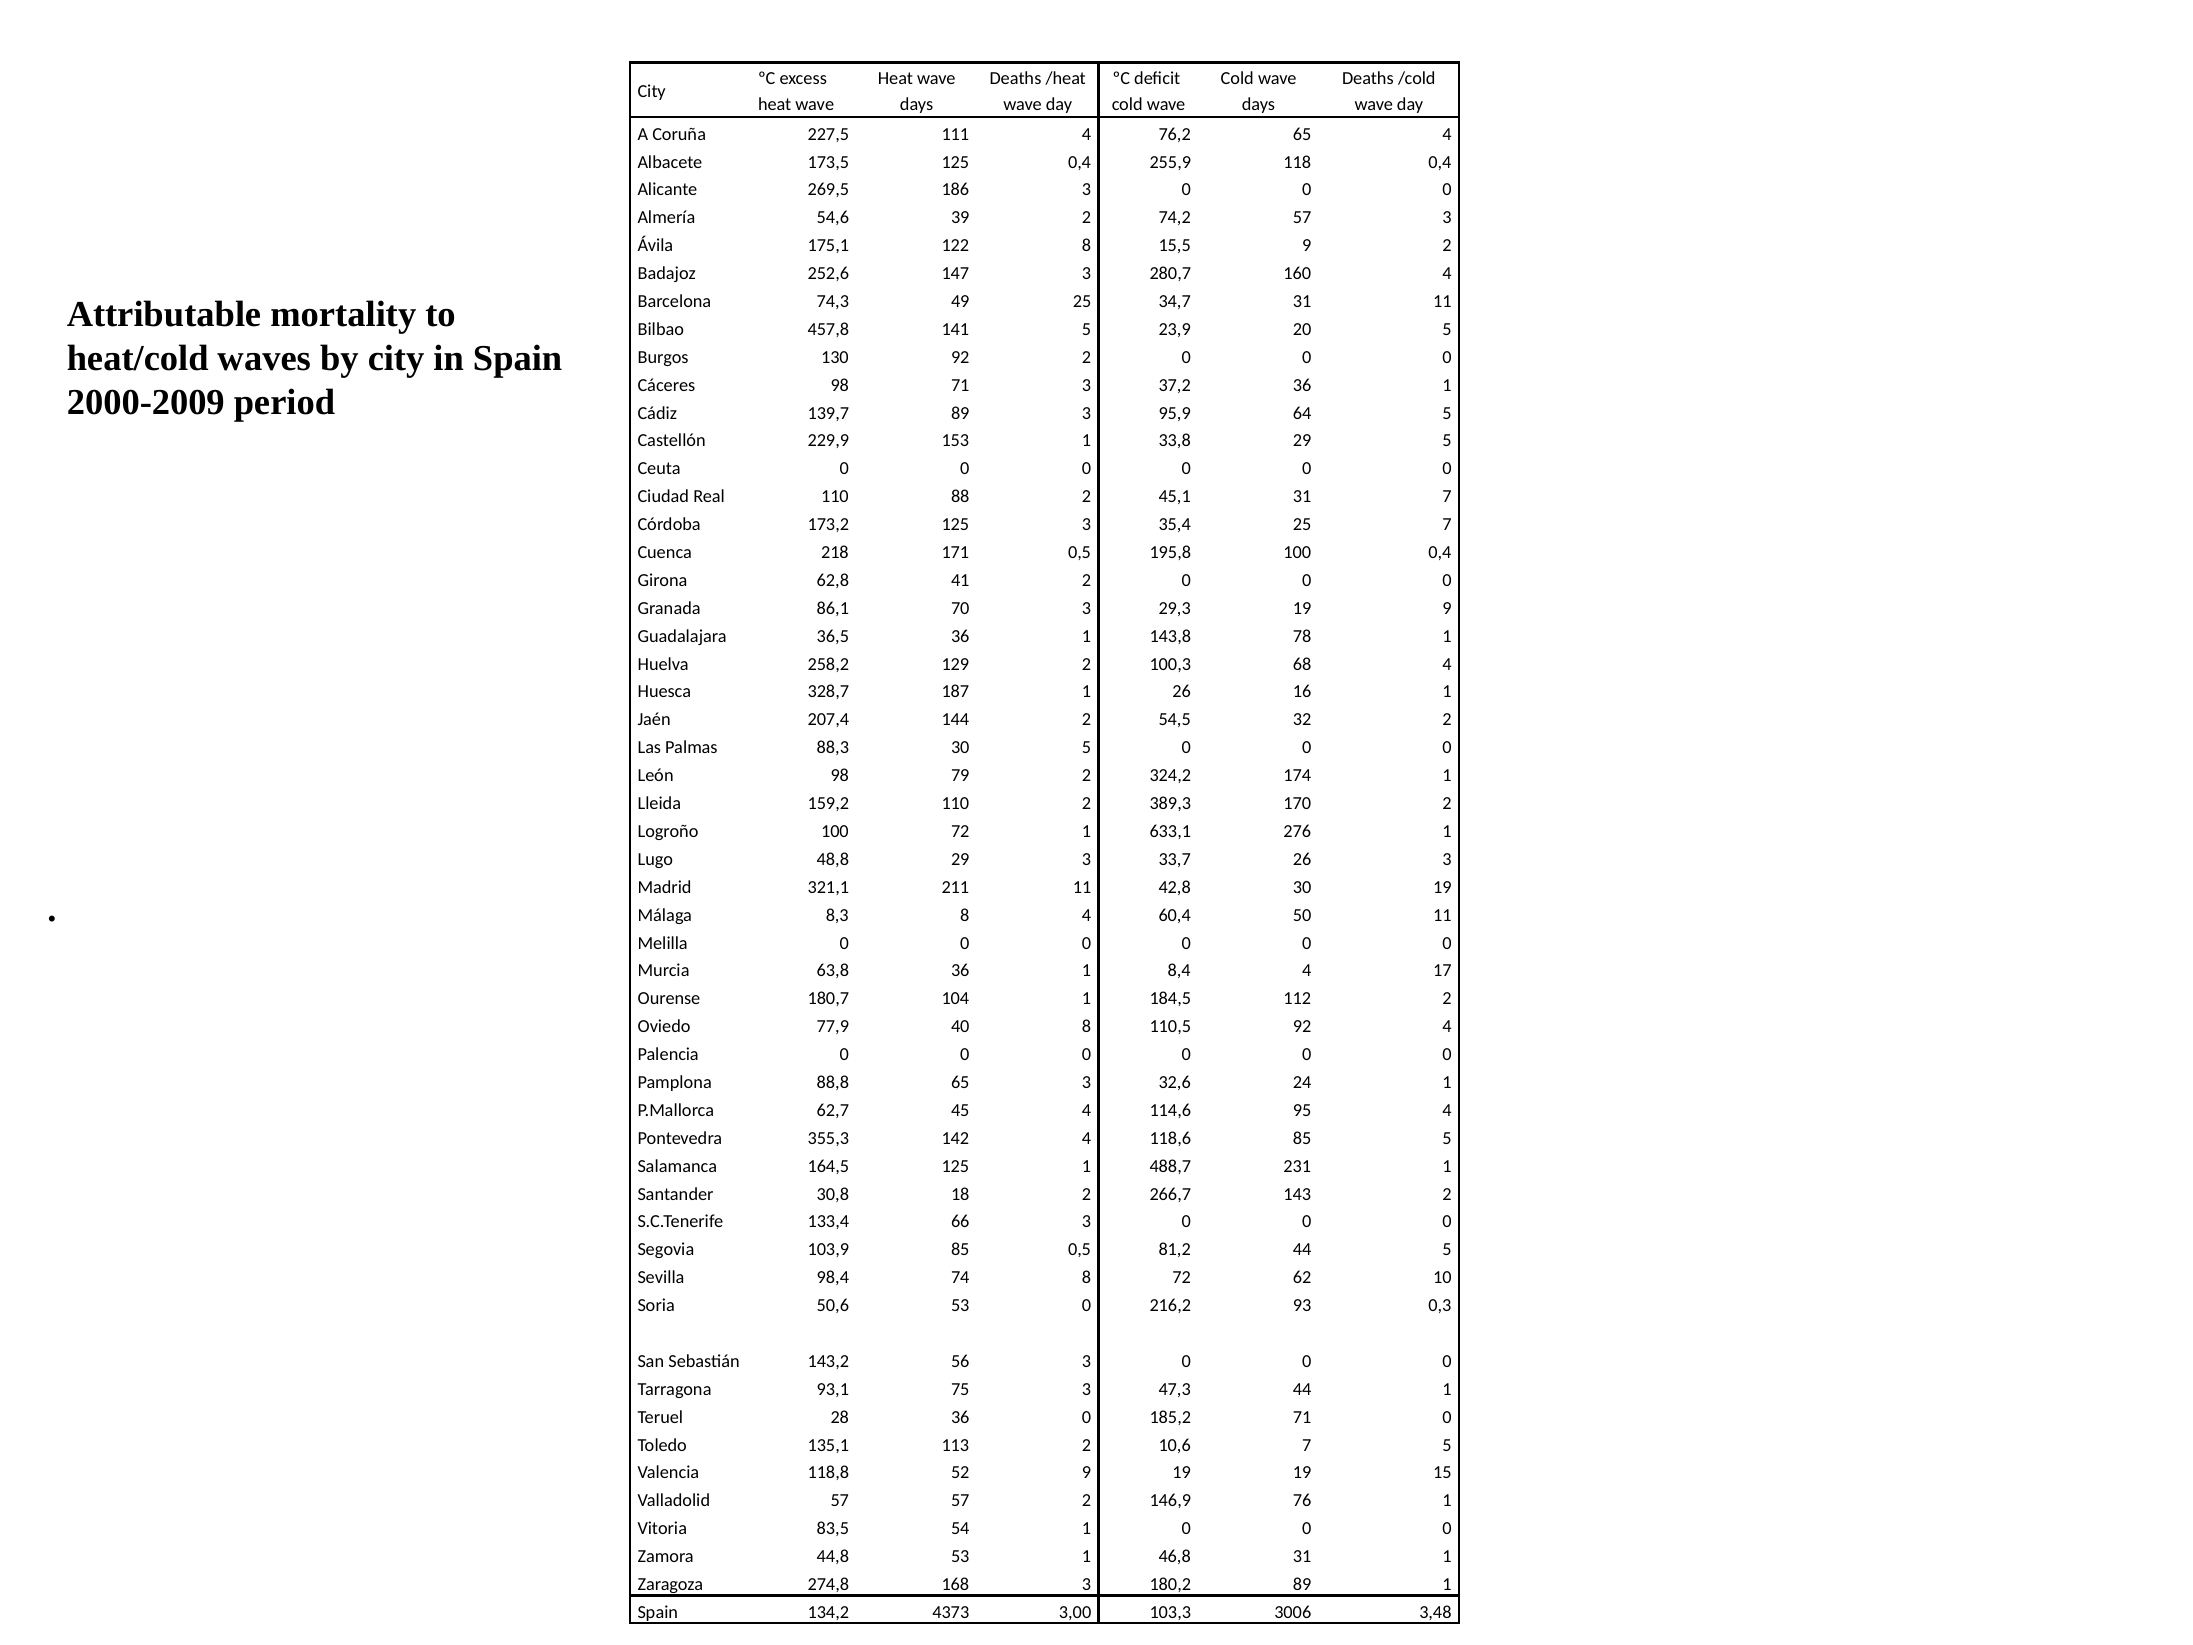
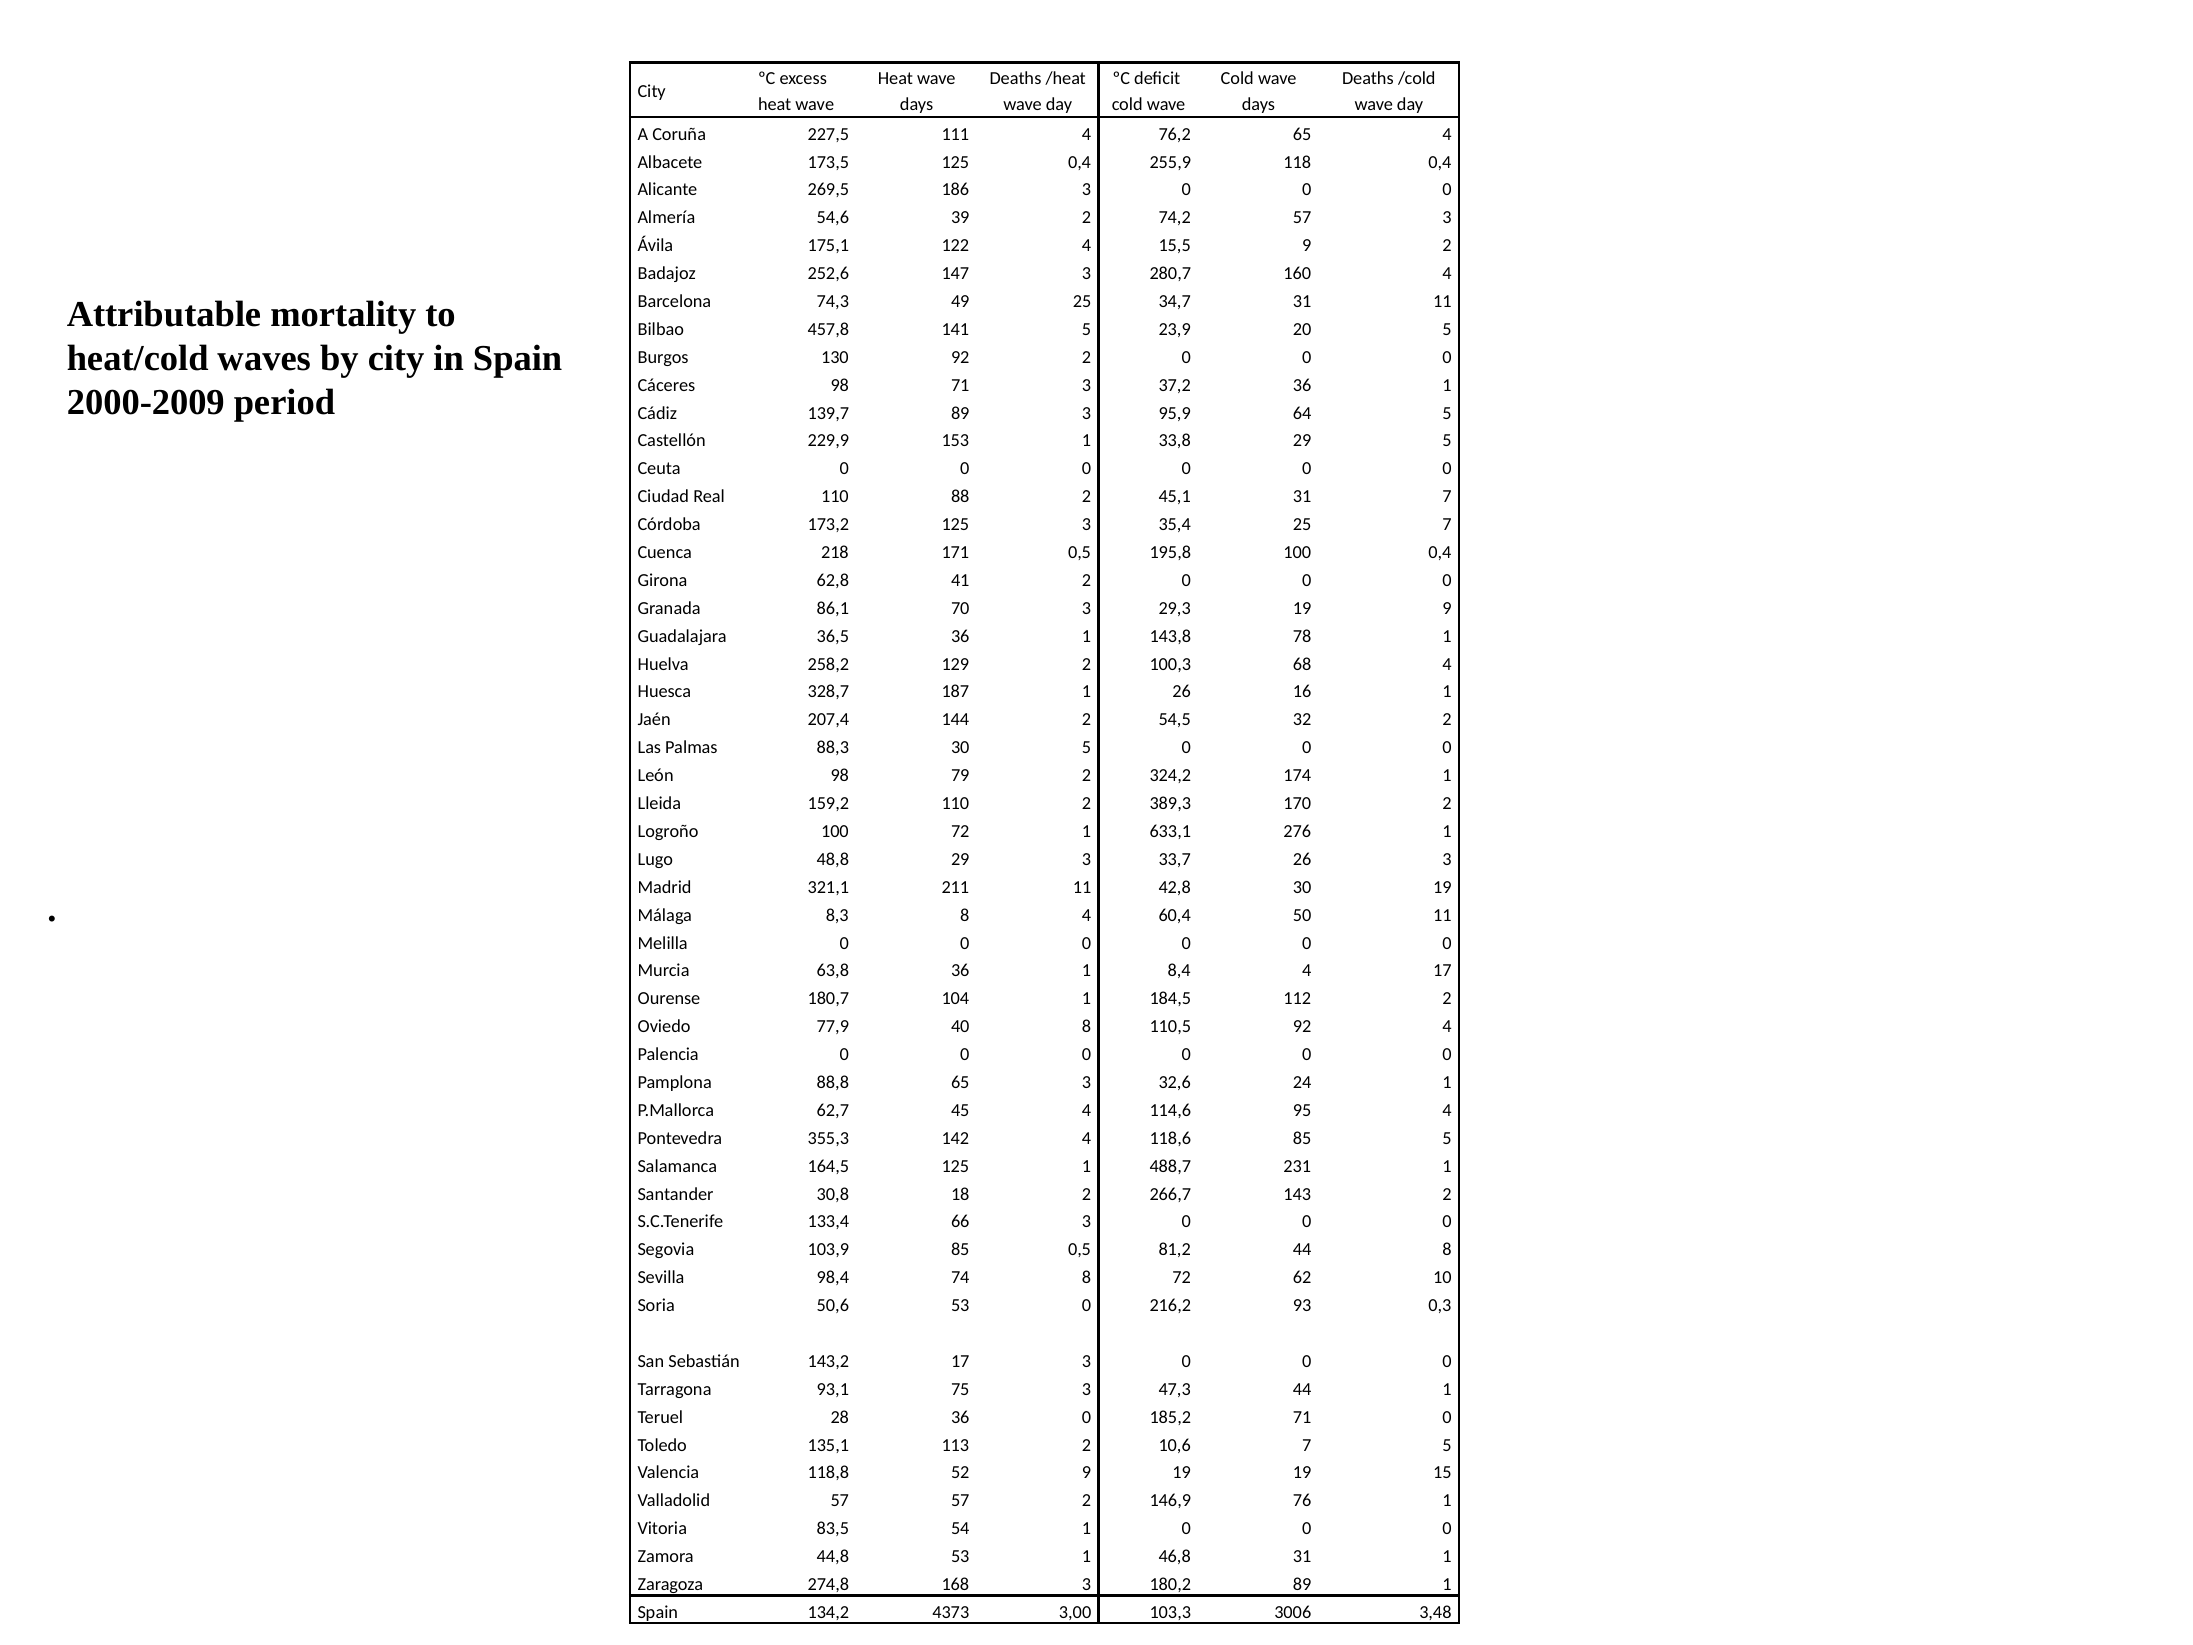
122 8: 8 -> 4
44 5: 5 -> 8
143,2 56: 56 -> 17
